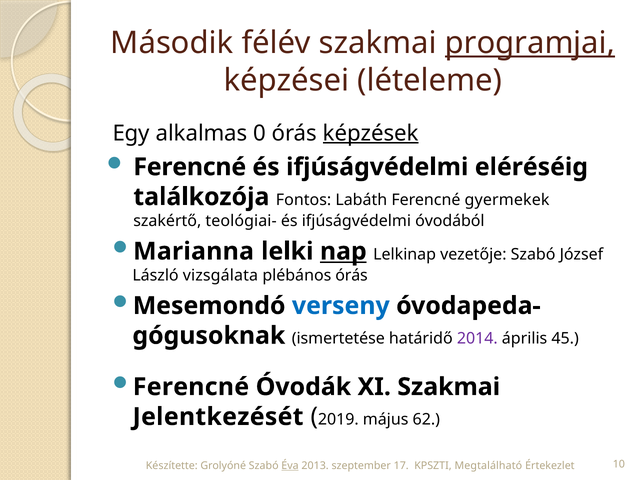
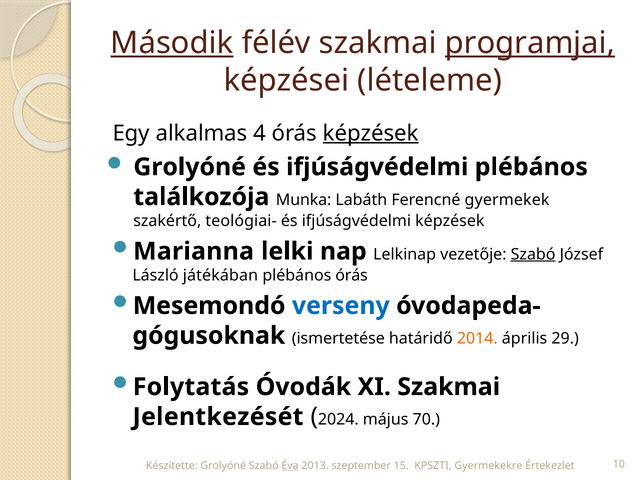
Második underline: none -> present
0: 0 -> 4
Ferencné at (190, 167): Ferencné -> Grolyóné
ifjúságvédelmi eléréséig: eléréséig -> plébános
Fontos: Fontos -> Munka
ifjúságvédelmi óvodából: óvodából -> képzések
nap underline: present -> none
Szabó at (533, 254) underline: none -> present
vizsgálata: vizsgálata -> játékában
2014 colour: purple -> orange
45: 45 -> 29
Ferencné at (191, 387): Ferencné -> Folytatás
2019: 2019 -> 2024
62: 62 -> 70
17: 17 -> 15
Megtalálható: Megtalálható -> Gyermekekre
